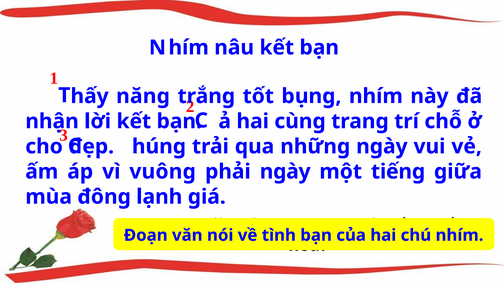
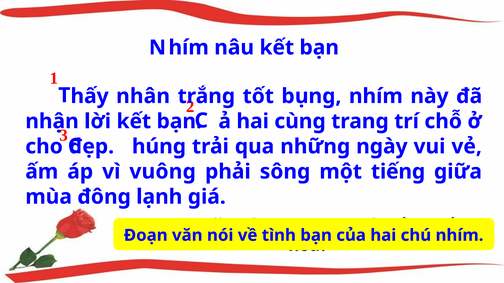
năng: năng -> nhân
phải ngày: ngày -> sông
